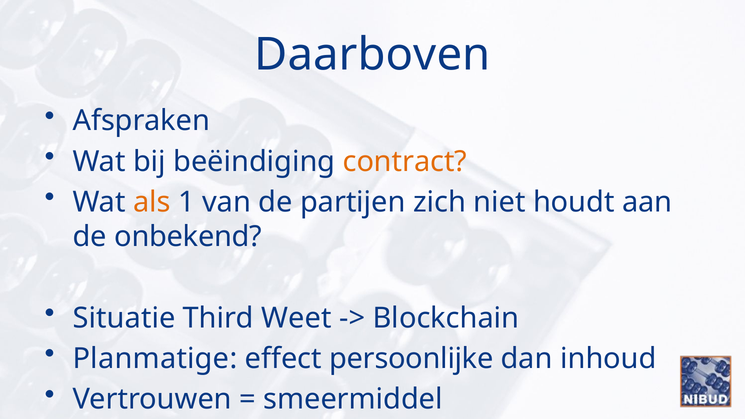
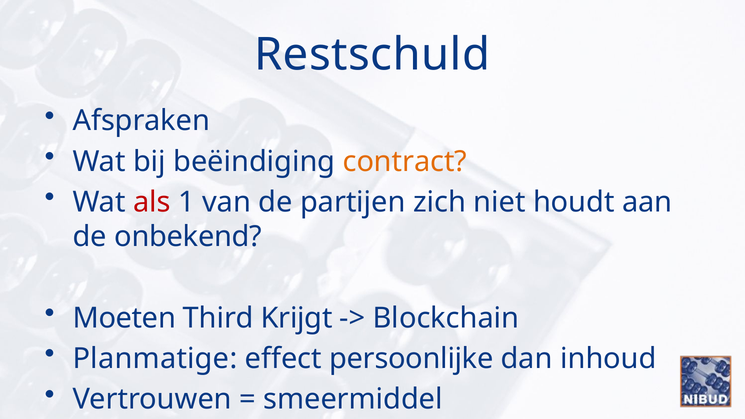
Daarboven: Daarboven -> Restschuld
als colour: orange -> red
Situatie: Situatie -> Moeten
Weet: Weet -> Krijgt
